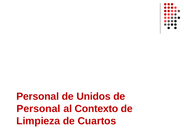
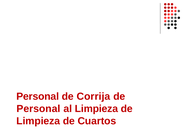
Unidos: Unidos -> Corrija
al Contexto: Contexto -> Limpieza
